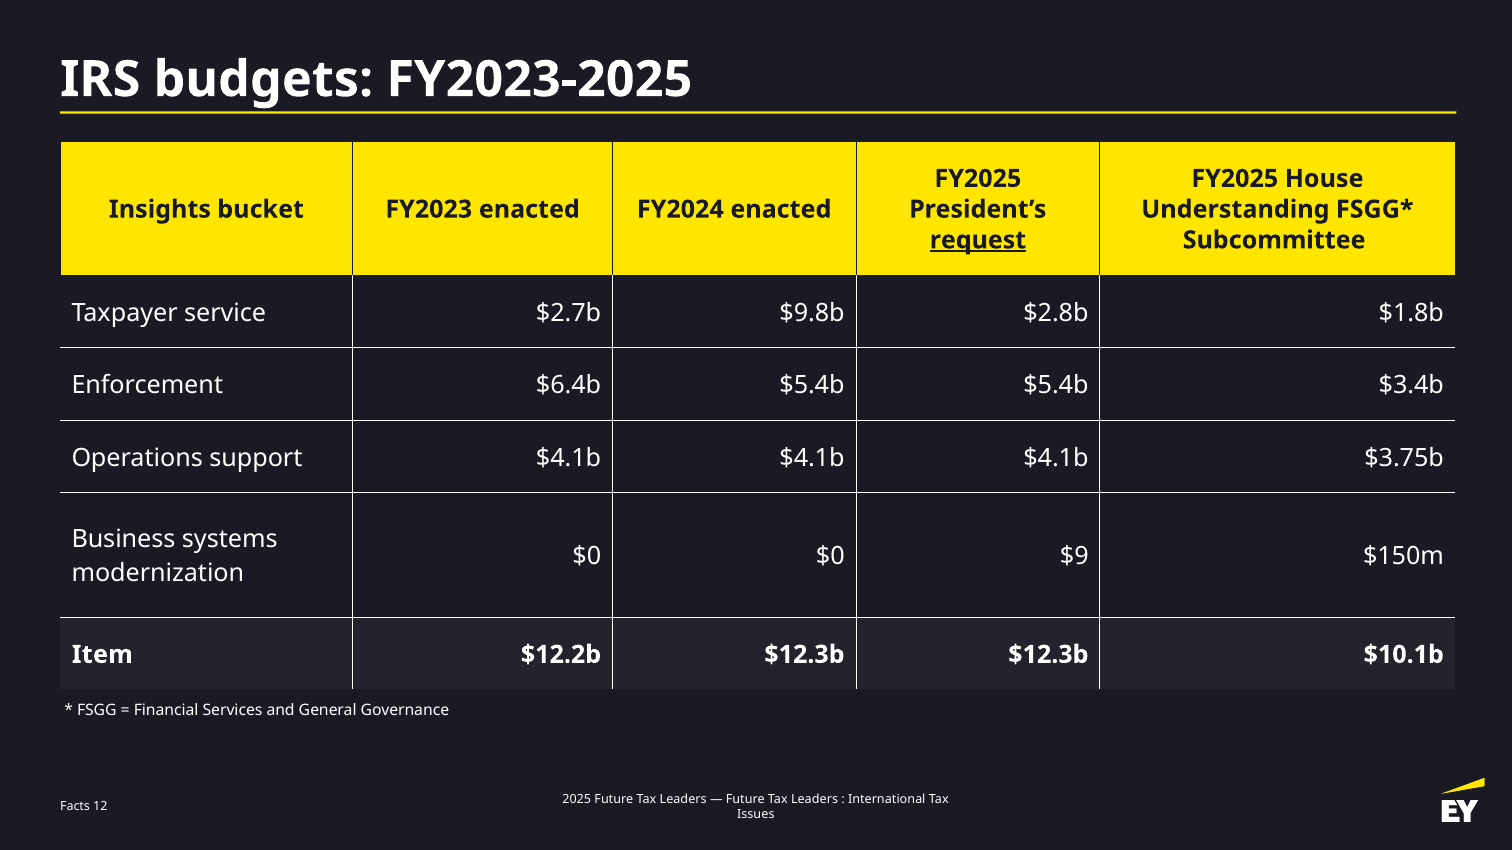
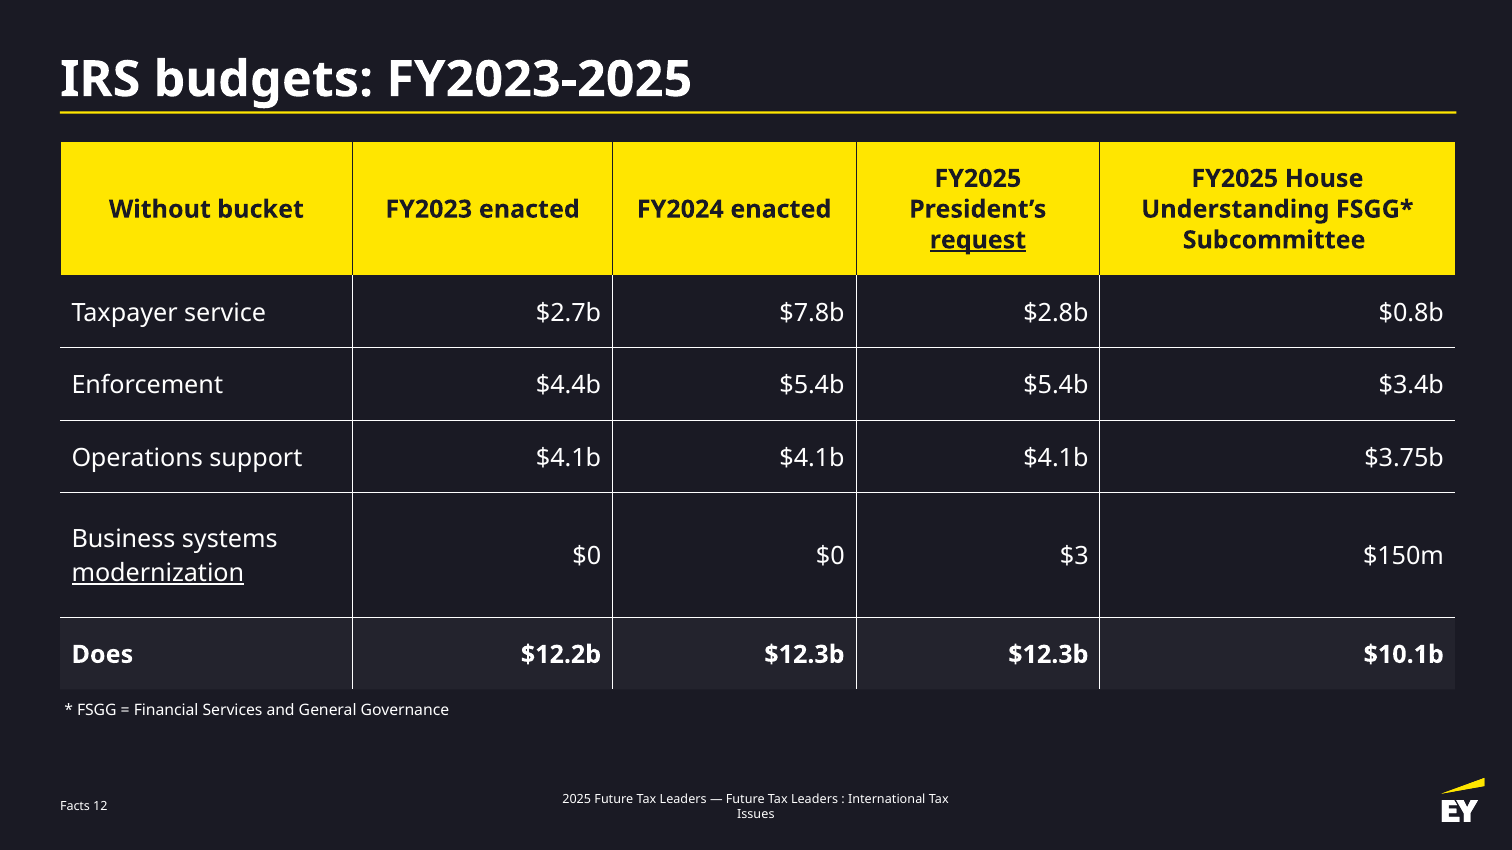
Insights: Insights -> Without
$9.8b: $9.8b -> $7.8b
$1.8b: $1.8b -> $0.8b
$6.4b: $6.4b -> $4.4b
$9: $9 -> $3
modernization underline: none -> present
Item: Item -> Does
